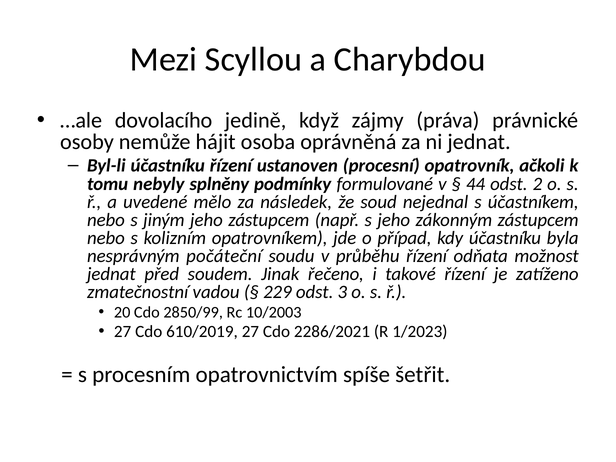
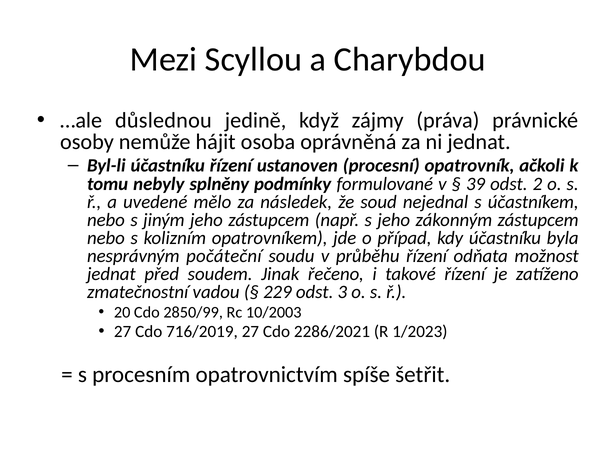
dovolacího: dovolacího -> důslednou
44: 44 -> 39
610/2019: 610/2019 -> 716/2019
